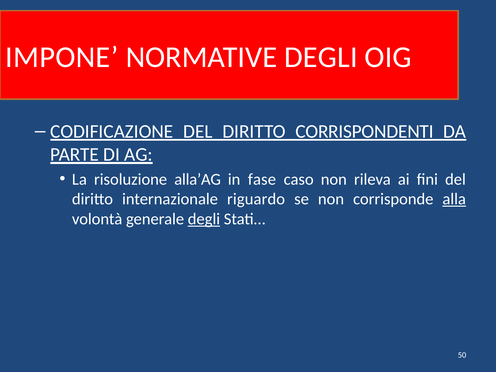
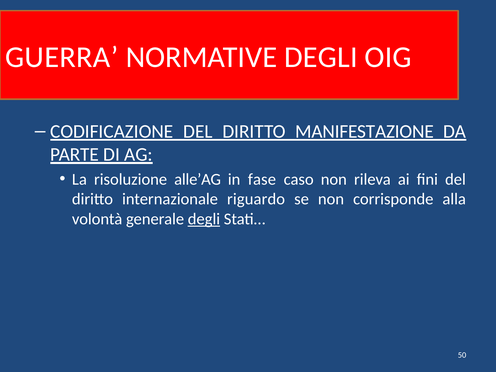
IMPONE: IMPONE -> GUERRA
CORRISPONDENTI: CORRISPONDENTI -> MANIFESTAZIONE
alla’AG: alla’AG -> alle’AG
alla underline: present -> none
